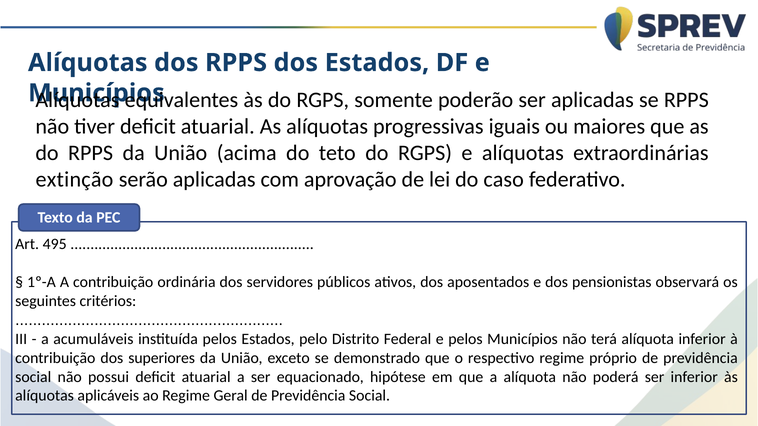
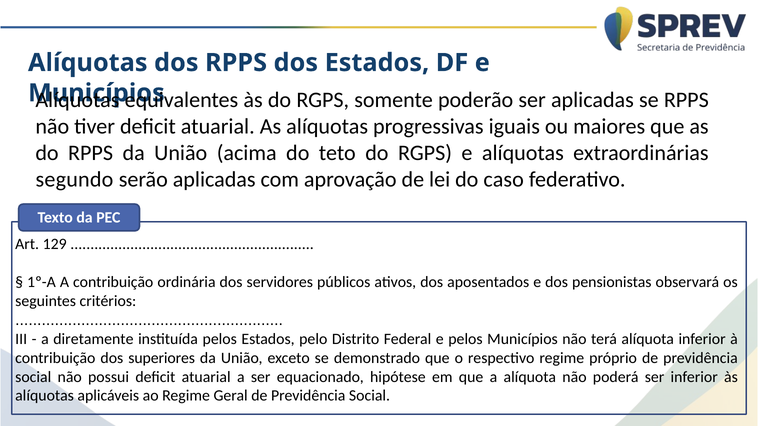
extinção: extinção -> segundo
495: 495 -> 129
acumuláveis: acumuláveis -> diretamente
